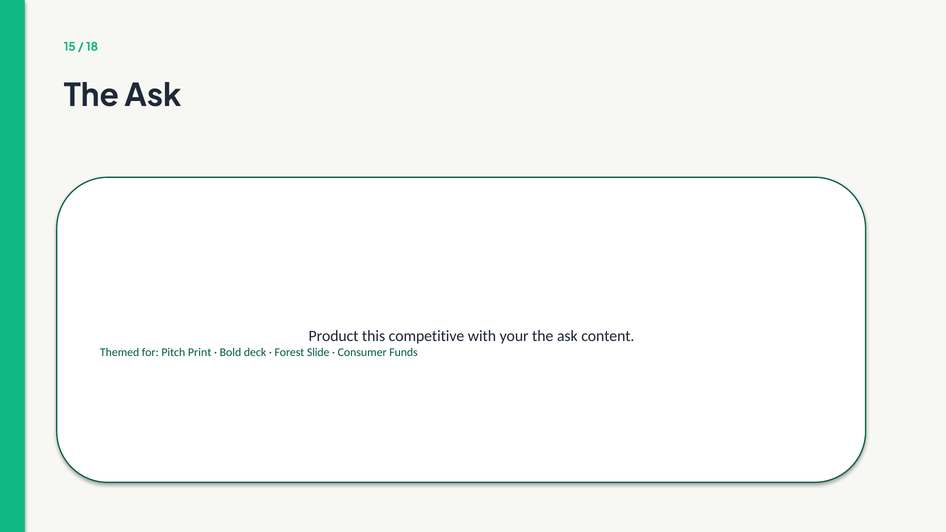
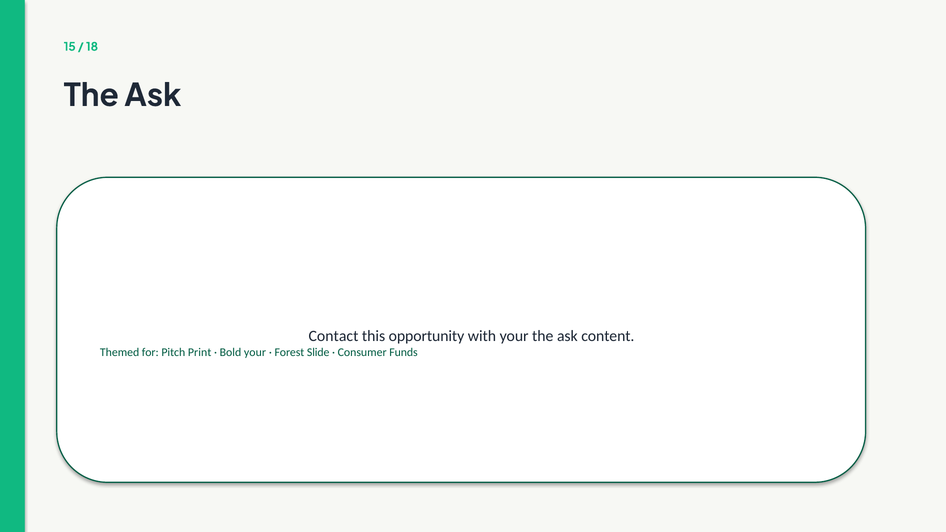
Product: Product -> Contact
competitive: competitive -> opportunity
Bold deck: deck -> your
